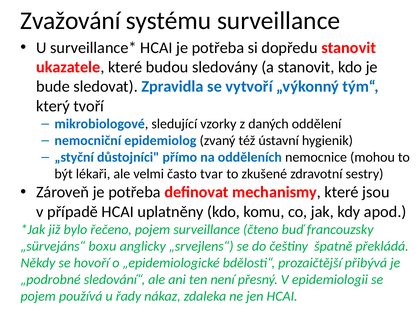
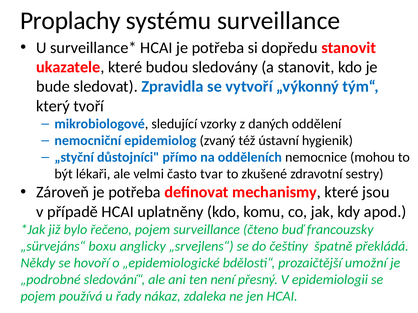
Zvažování: Zvažování -> Proplachy
přibývá: přibývá -> umožní
